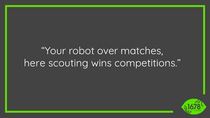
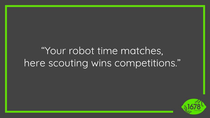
over: over -> time
